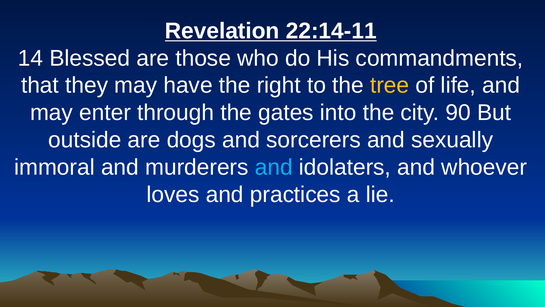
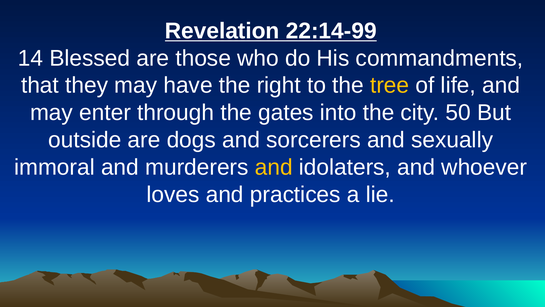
22:14-11: 22:14-11 -> 22:14-99
90: 90 -> 50
and at (274, 167) colour: light blue -> yellow
